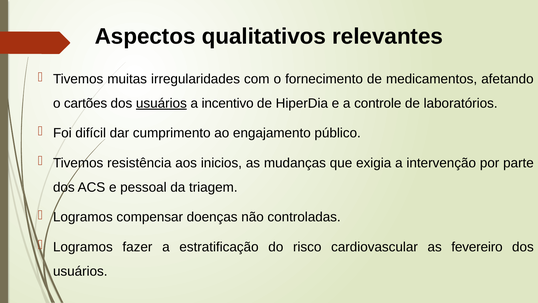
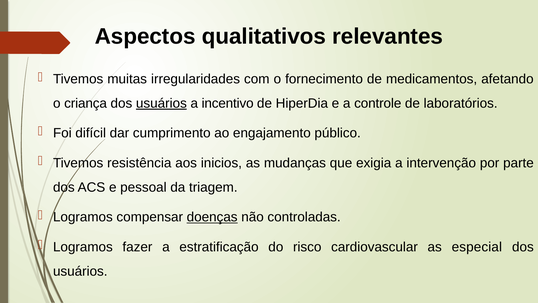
cartões: cartões -> criança
doenças underline: none -> present
fevereiro: fevereiro -> especial
